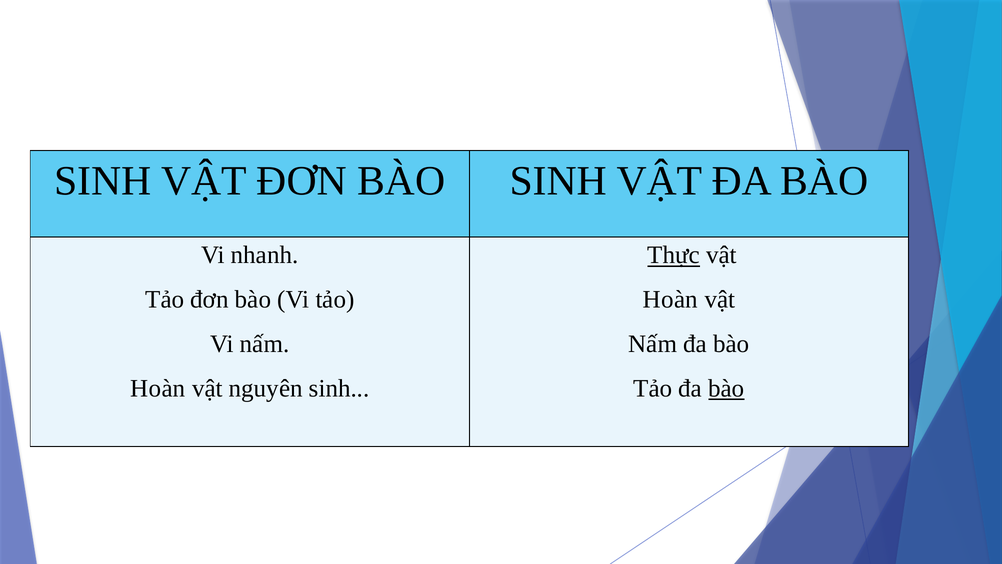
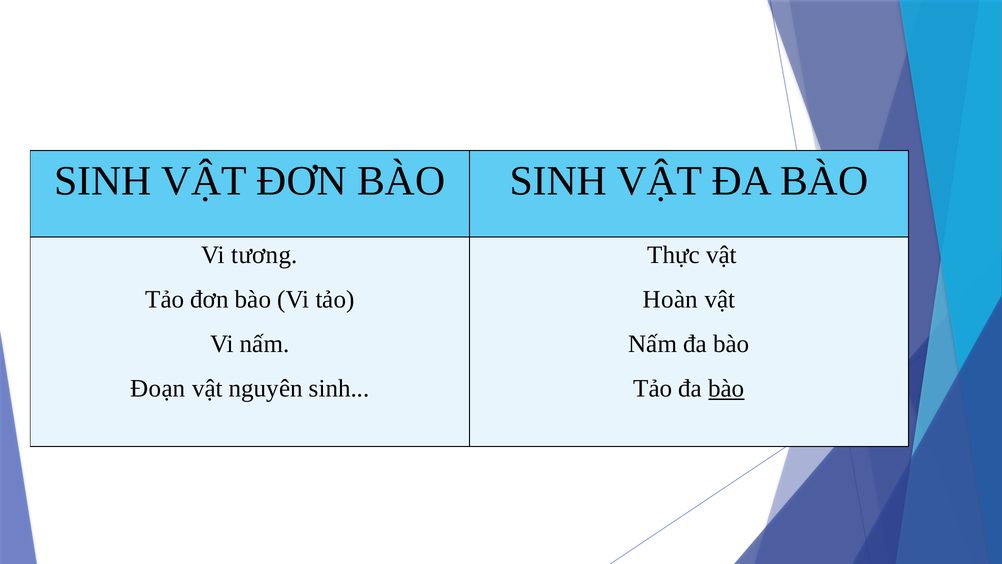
nhanh: nhanh -> tương
Thực underline: present -> none
Hoàn at (158, 388): Hoàn -> Đoạn
